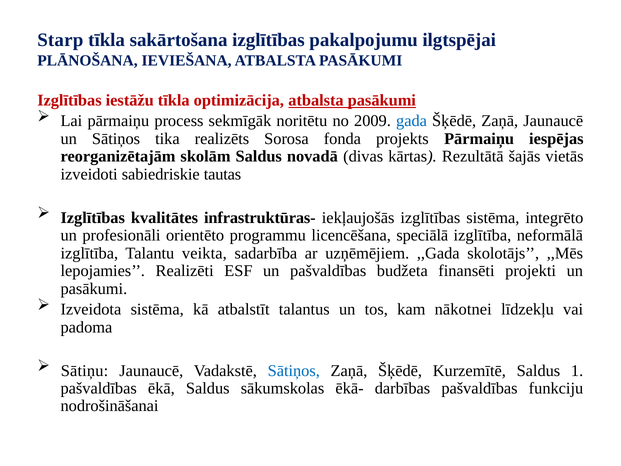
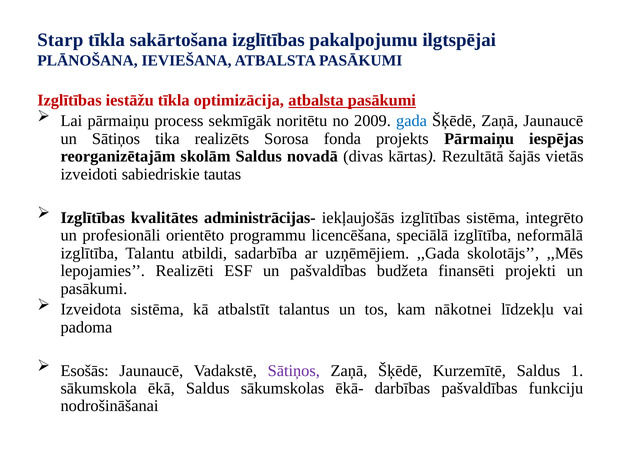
infrastruktūras-: infrastruktūras- -> administrācijas-
veikta: veikta -> atbildi
Sātiņu: Sātiņu -> Esošās
Sātiņos at (294, 370) colour: blue -> purple
pašvaldības at (99, 388): pašvaldības -> sākumskola
